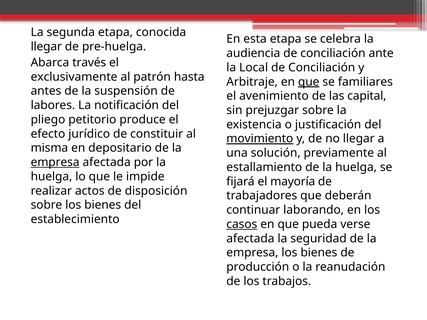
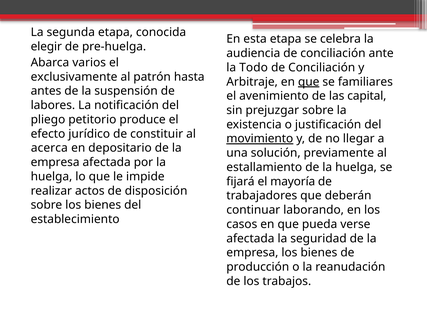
llegar at (46, 47): llegar -> elegir
través: través -> varios
Local: Local -> Todo
misma: misma -> acerca
empresa at (55, 162) underline: present -> none
casos underline: present -> none
